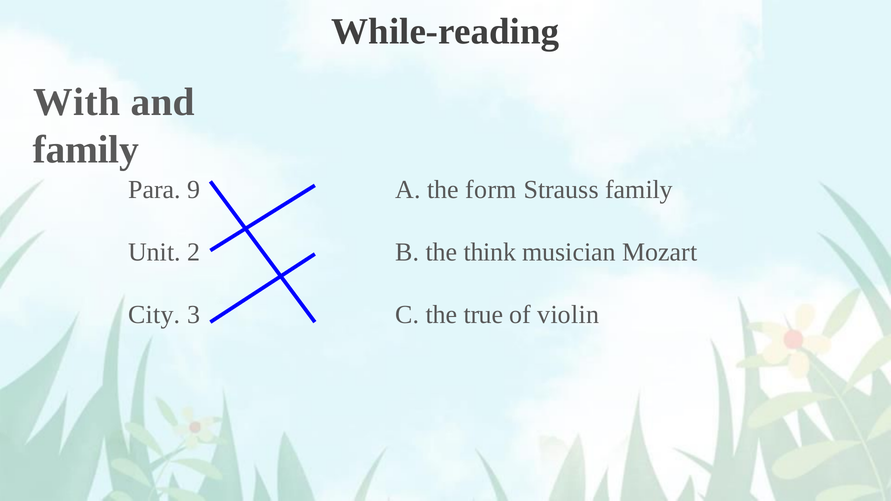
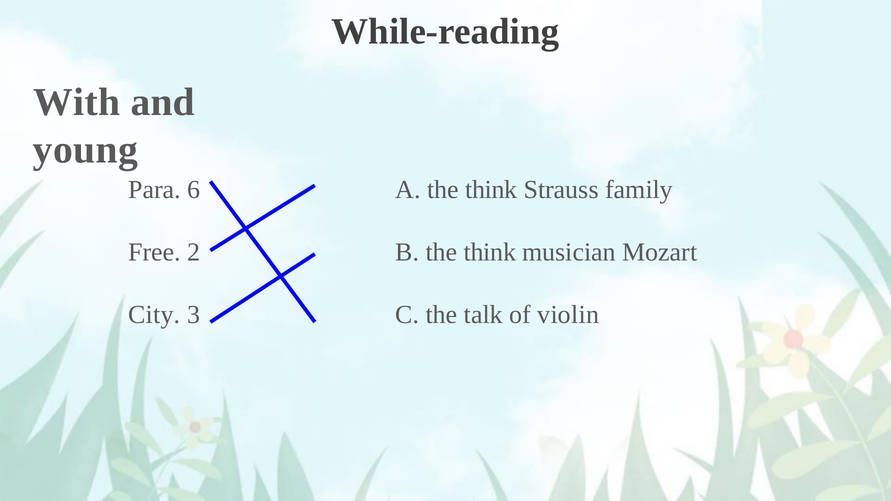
family at (86, 150): family -> young
9: 9 -> 6
A the form: form -> think
Unit: Unit -> Free
true: true -> talk
